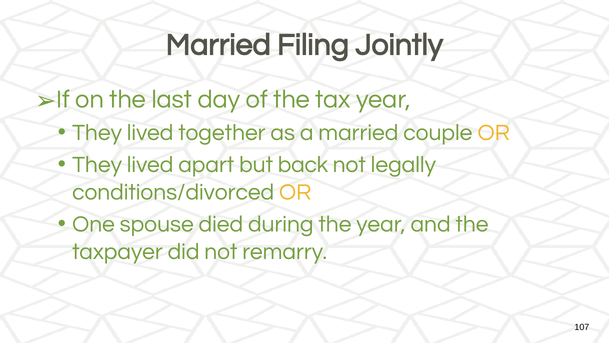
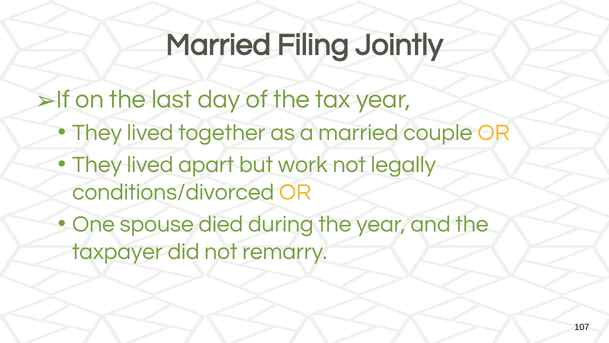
back: back -> work
